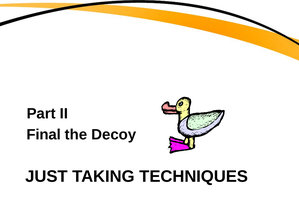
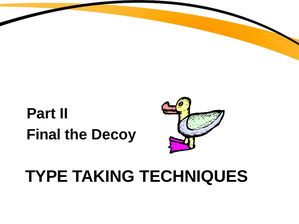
JUST: JUST -> TYPE
